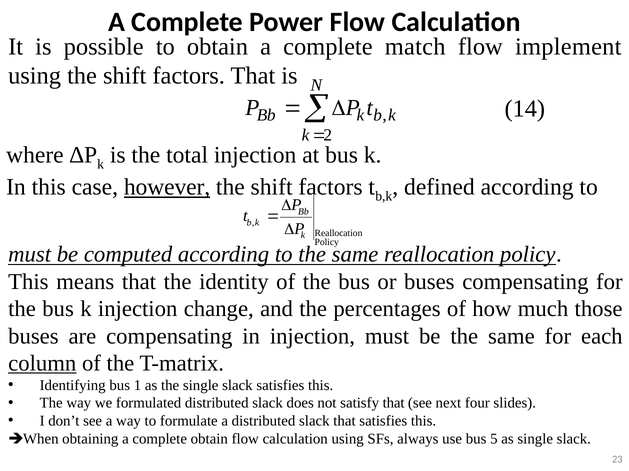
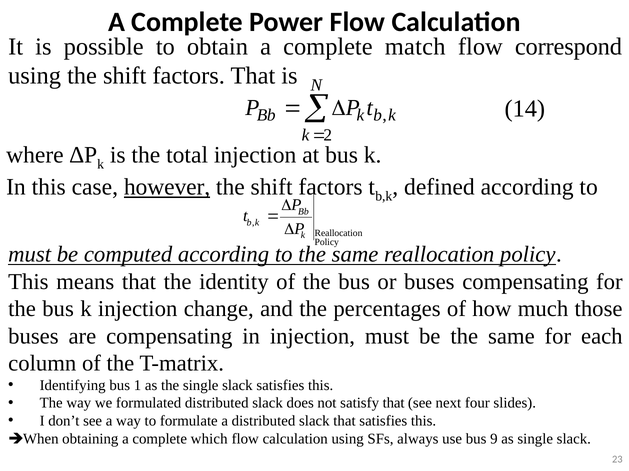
implement: implement -> correspond
column underline: present -> none
complete obtain: obtain -> which
5: 5 -> 9
